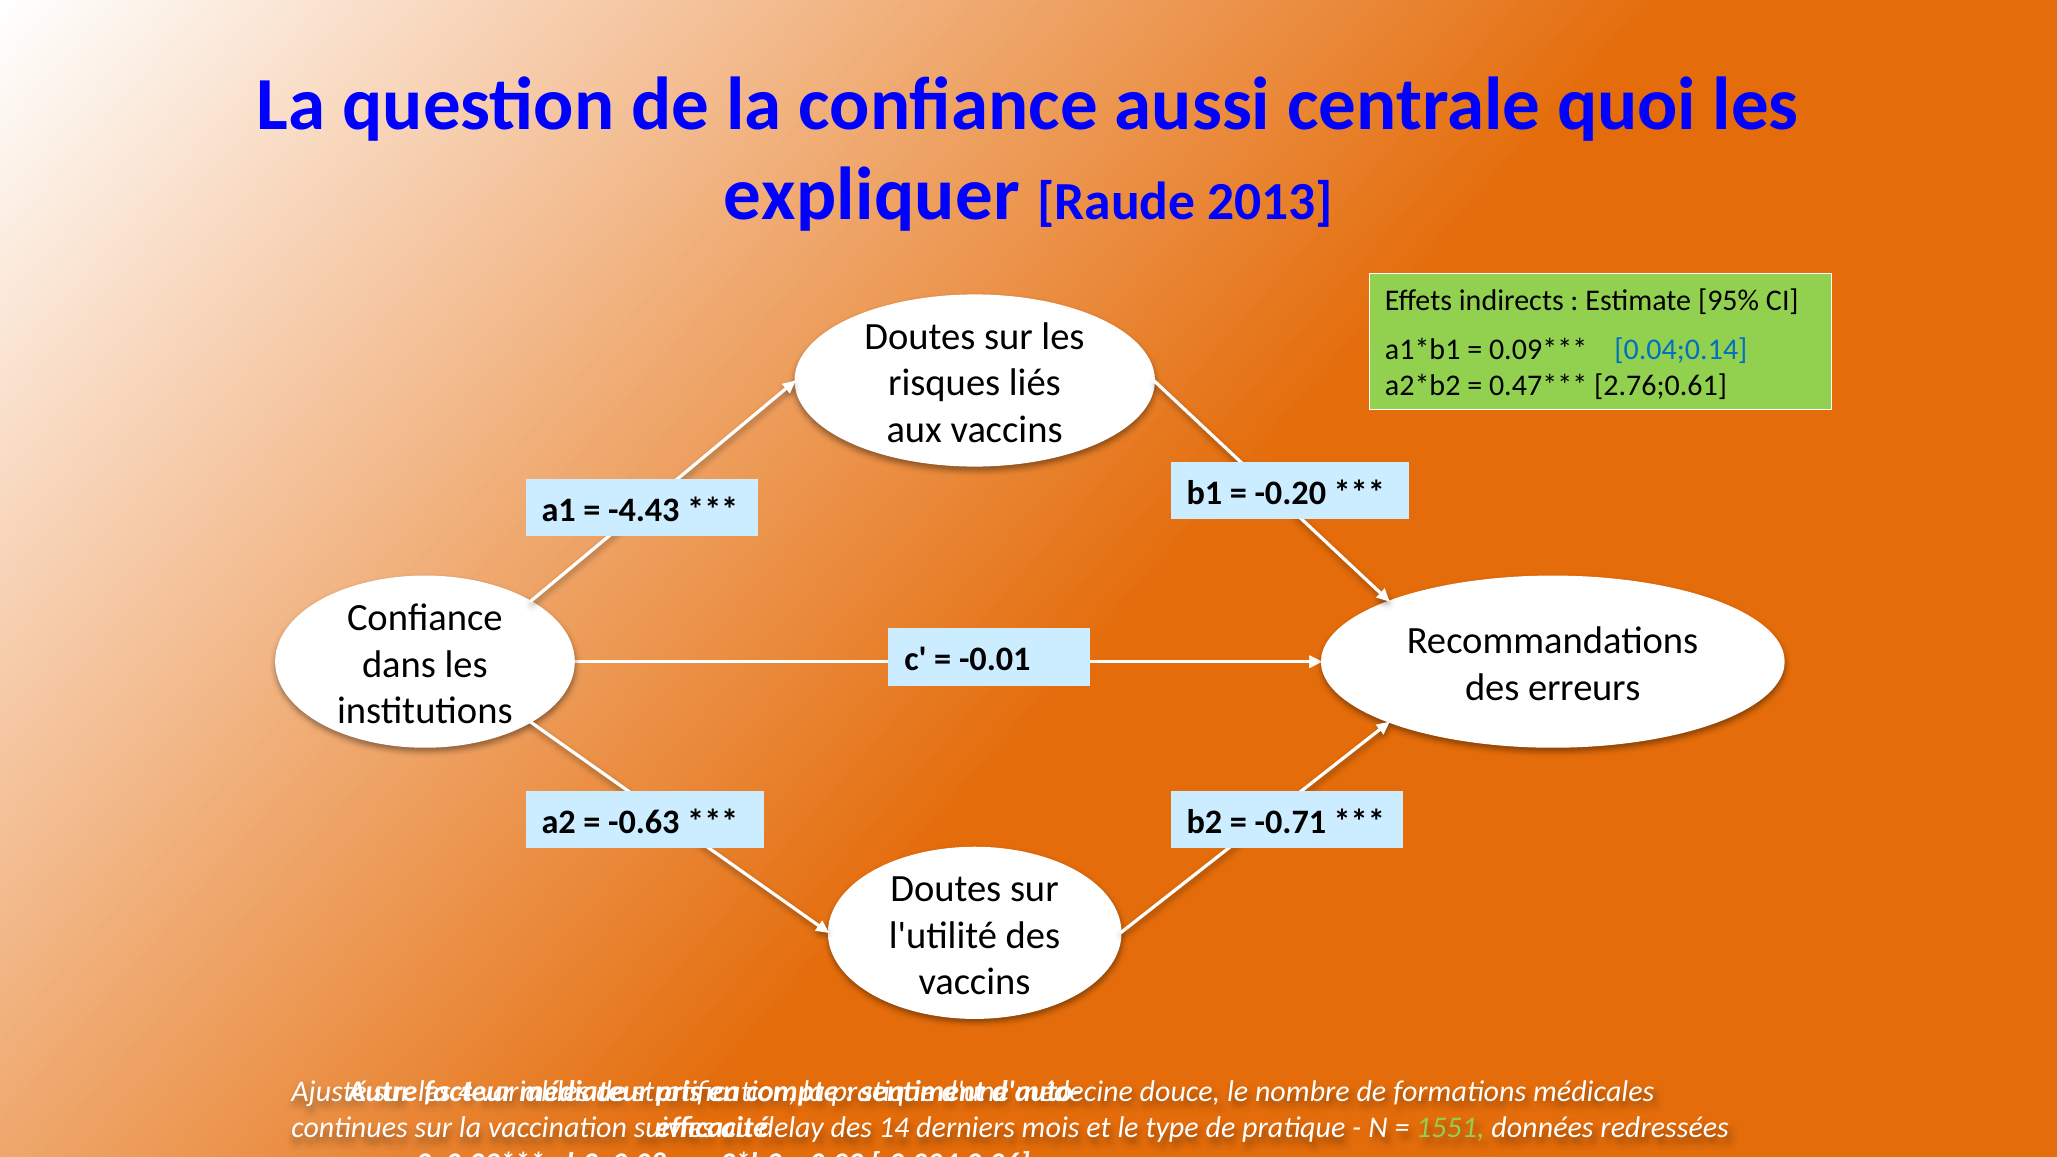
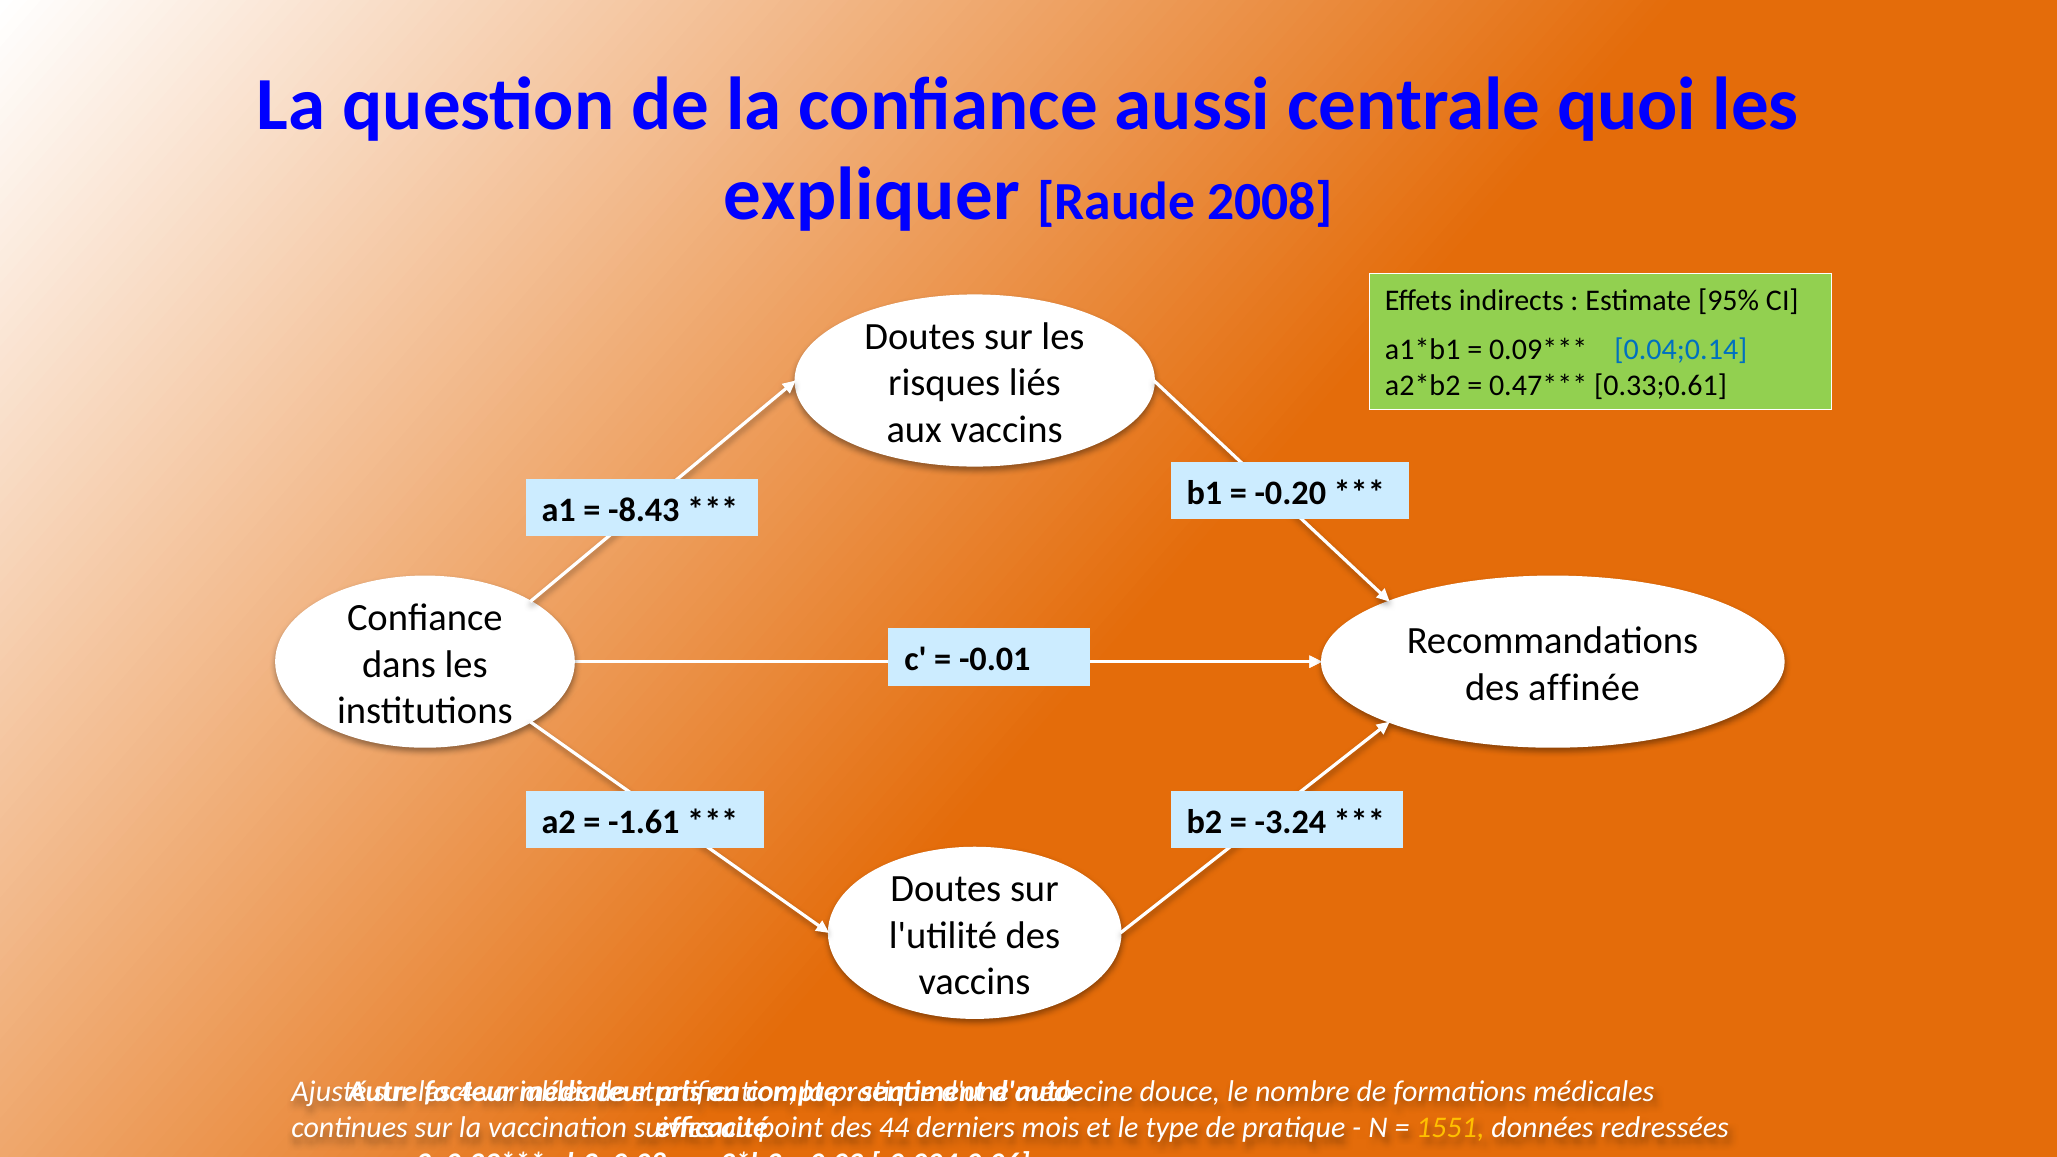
2013: 2013 -> 2008
2.76;0.61: 2.76;0.61 -> 0.33;0.61
-4.43: -4.43 -> -8.43
erreurs: erreurs -> affinée
-0.63: -0.63 -> -1.61
-0.71: -0.71 -> -3.24
delay: delay -> point
14: 14 -> 44
1551 colour: light green -> yellow
